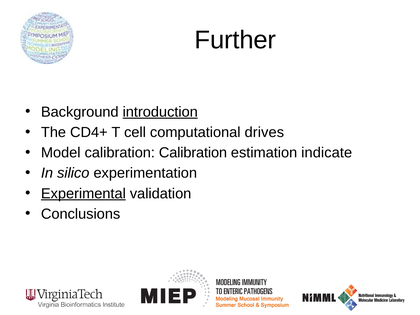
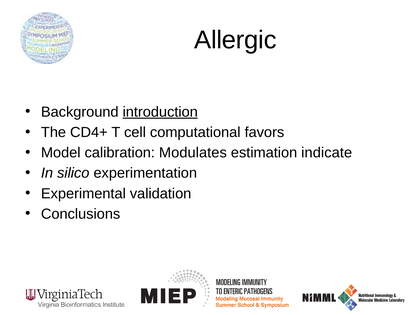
Further: Further -> Allergic
drives: drives -> favors
calibration Calibration: Calibration -> Modulates
Experimental underline: present -> none
